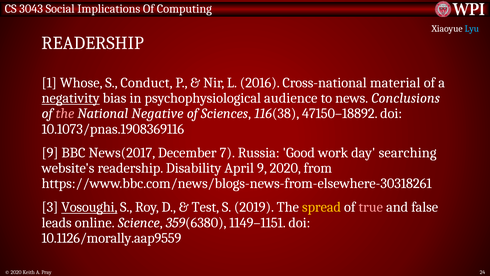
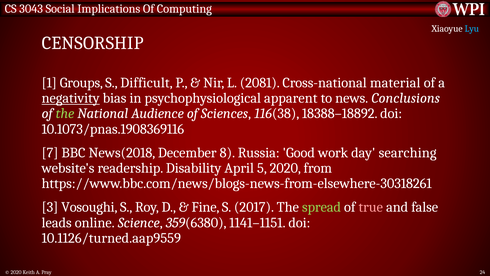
READERSHIP at (93, 43): READERSHIP -> CENSORSHIP
Whose: Whose -> Groups
Conduct: Conduct -> Difficult
2016: 2016 -> 2081
audience: audience -> apparent
the at (65, 113) colour: pink -> light green
Negative: Negative -> Audience
47150–18892: 47150–18892 -> 18388–18892
9 at (50, 152): 9 -> 7
News(2017: News(2017 -> News(2018
7: 7 -> 8
April 9: 9 -> 5
Vosoughi underline: present -> none
Test: Test -> Fine
2019: 2019 -> 2017
spread colour: yellow -> light green
1149–1151: 1149–1151 -> 1141–1151
10.1126/morally.aap9559: 10.1126/morally.aap9559 -> 10.1126/turned.aap9559
